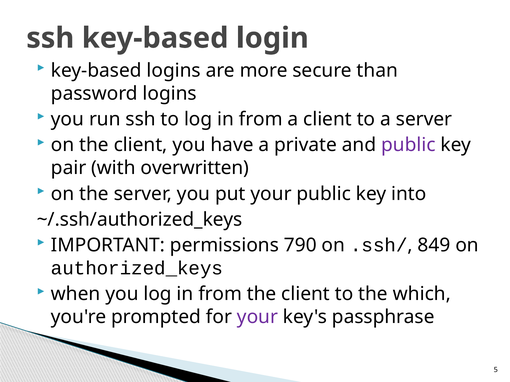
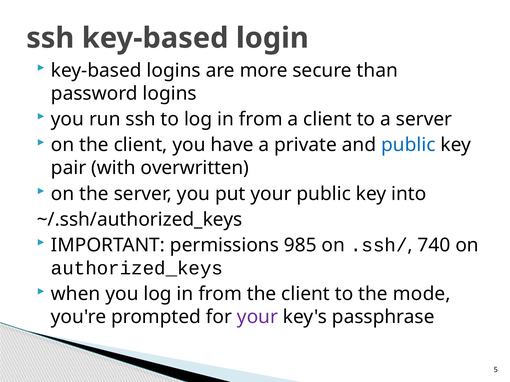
public at (408, 145) colour: purple -> blue
790: 790 -> 985
849: 849 -> 740
which: which -> mode
